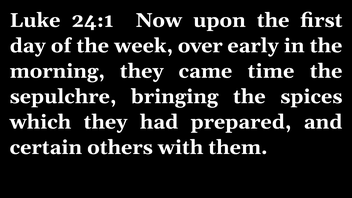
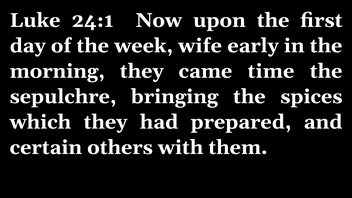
over: over -> wife
